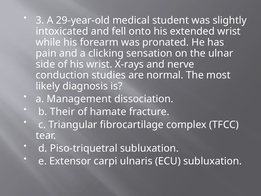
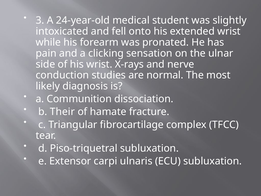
29-year-old: 29-year-old -> 24-year-old
Management: Management -> Communition
